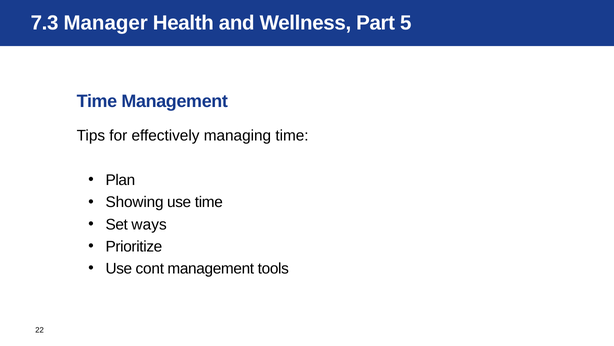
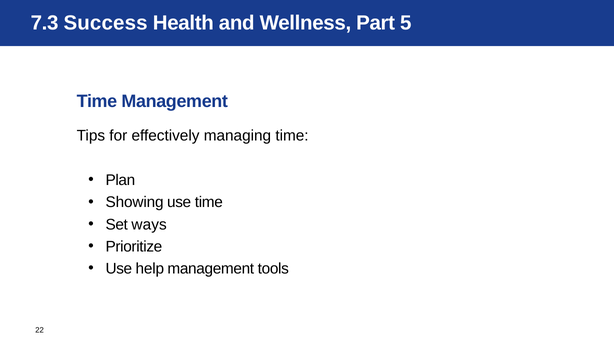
Manager: Manager -> Success
cont: cont -> help
